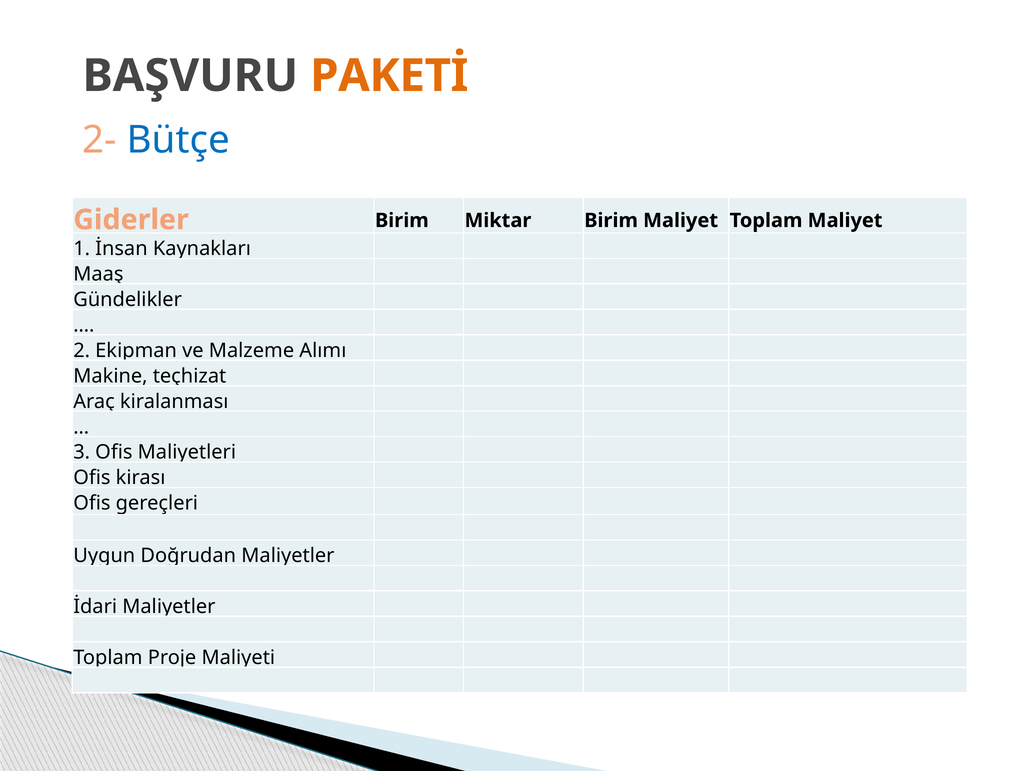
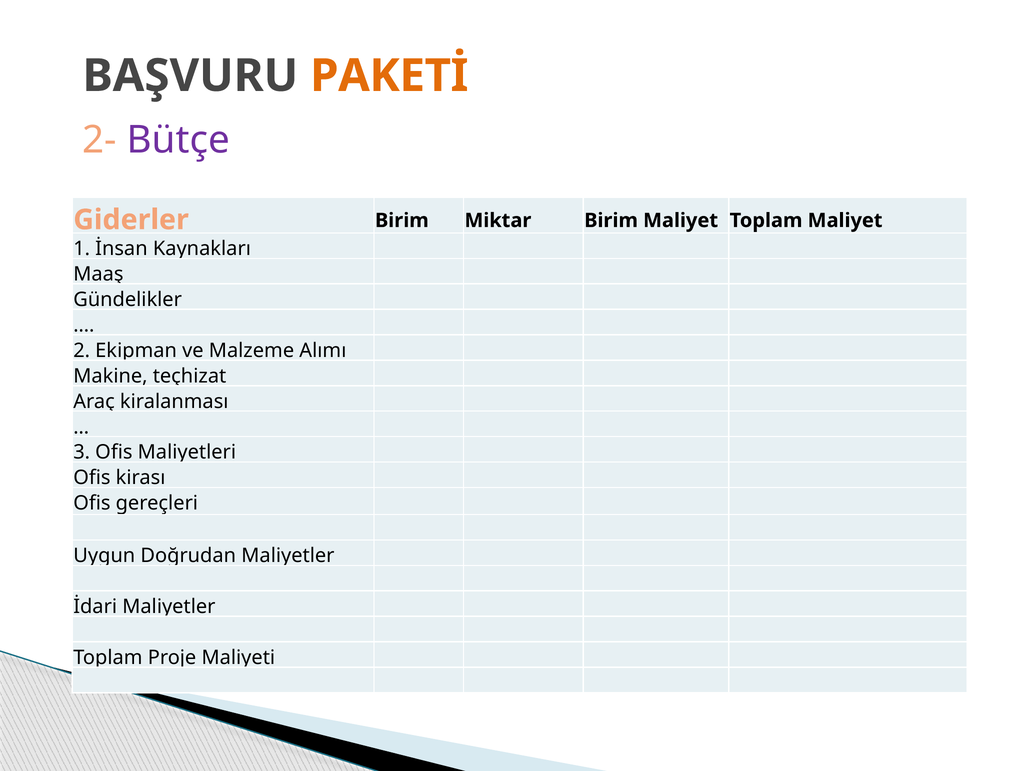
Bütçe colour: blue -> purple
